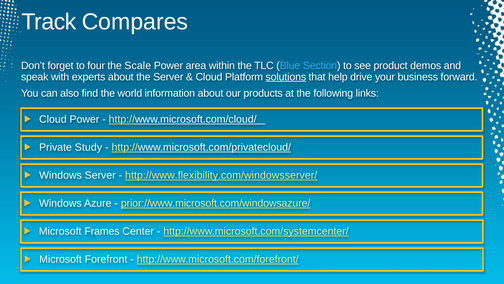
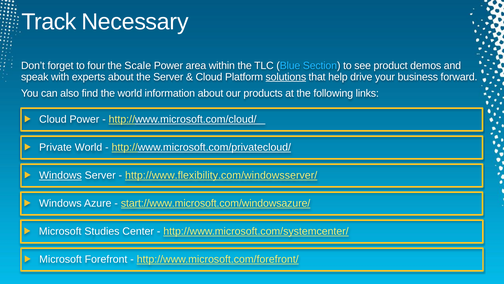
Compares: Compares -> Necessary
Private Study: Study -> World
Windows at (60, 175) underline: none -> present
prior://www.microsoft.com/windowsazure/: prior://www.microsoft.com/windowsazure/ -> start://www.microsoft.com/windowsazure/
Frames: Frames -> Studies
